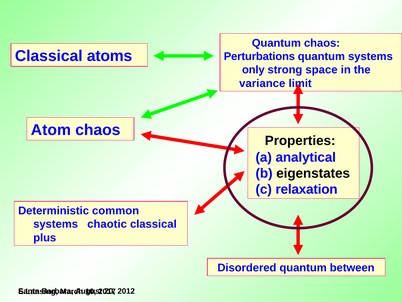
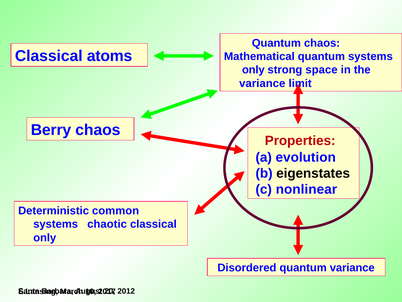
Perturbations: Perturbations -> Mathematical
Atom: Atom -> Berry
Properties colour: black -> red
analytical: analytical -> evolution
relaxation: relaxation -> nonlinear
plus at (45, 237): plus -> only
quantum between: between -> variance
